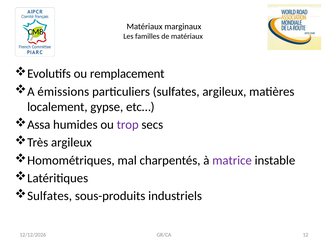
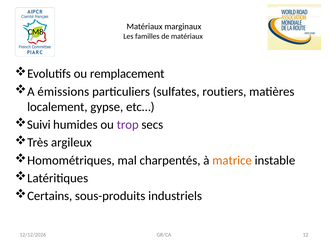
sulfates argileux: argileux -> routiers
Assa: Assa -> Suivi
matrice colour: purple -> orange
Sulfates at (50, 196): Sulfates -> Certains
